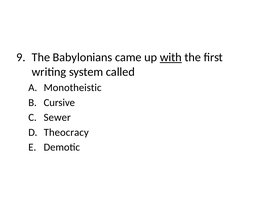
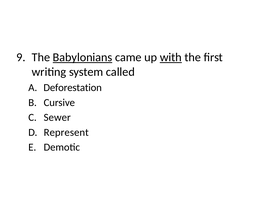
Babylonians underline: none -> present
Monotheistic: Monotheistic -> Deforestation
Theocracy: Theocracy -> Represent
